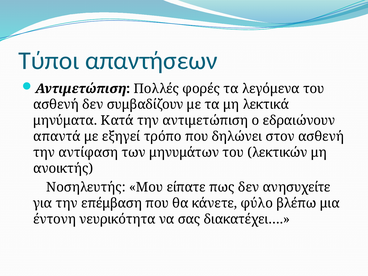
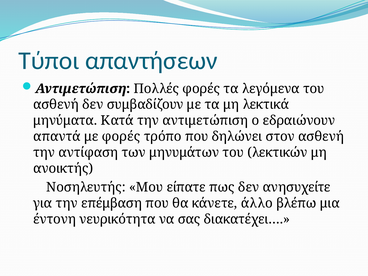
με εξηγεί: εξηγεί -> φορές
φύλο: φύλο -> άλλο
